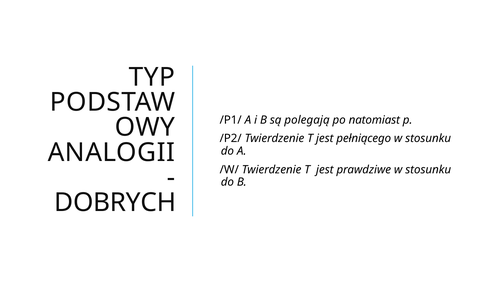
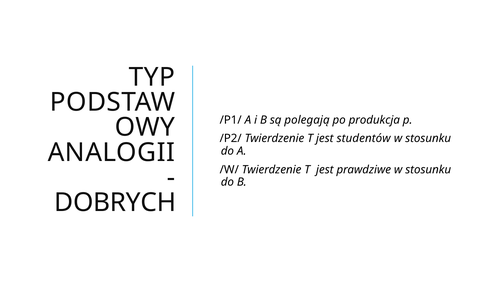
natomiast: natomiast -> produkcja
pełniącego: pełniącego -> studentów
